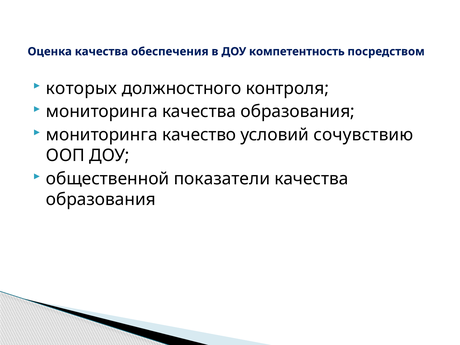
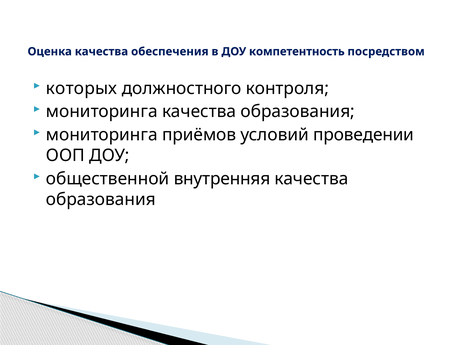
качество: качество -> приёмов
сочувствию: сочувствию -> проведении
показатели: показатели -> внутренняя
